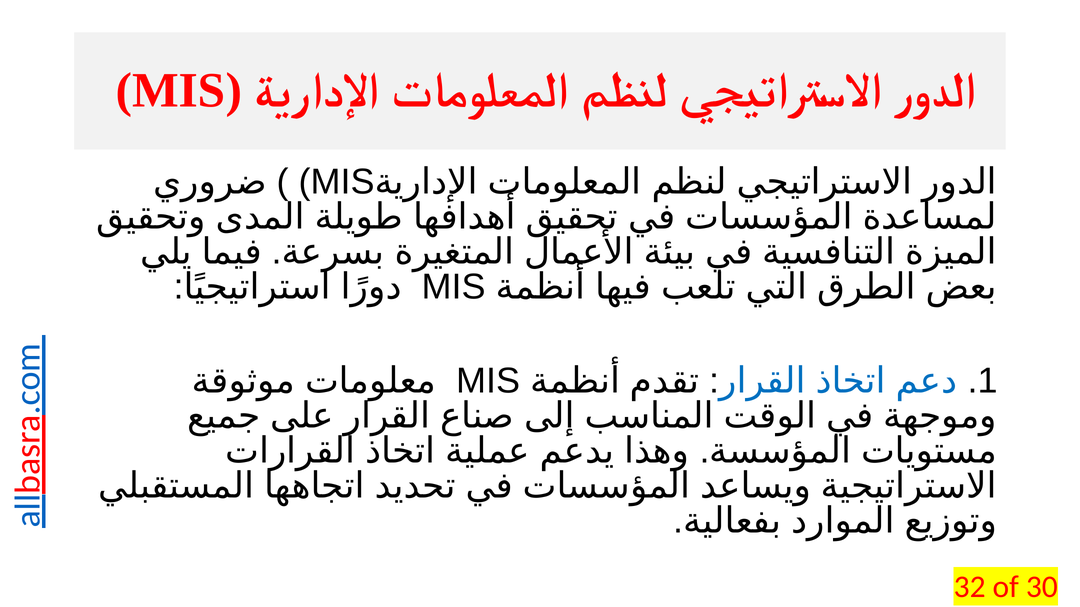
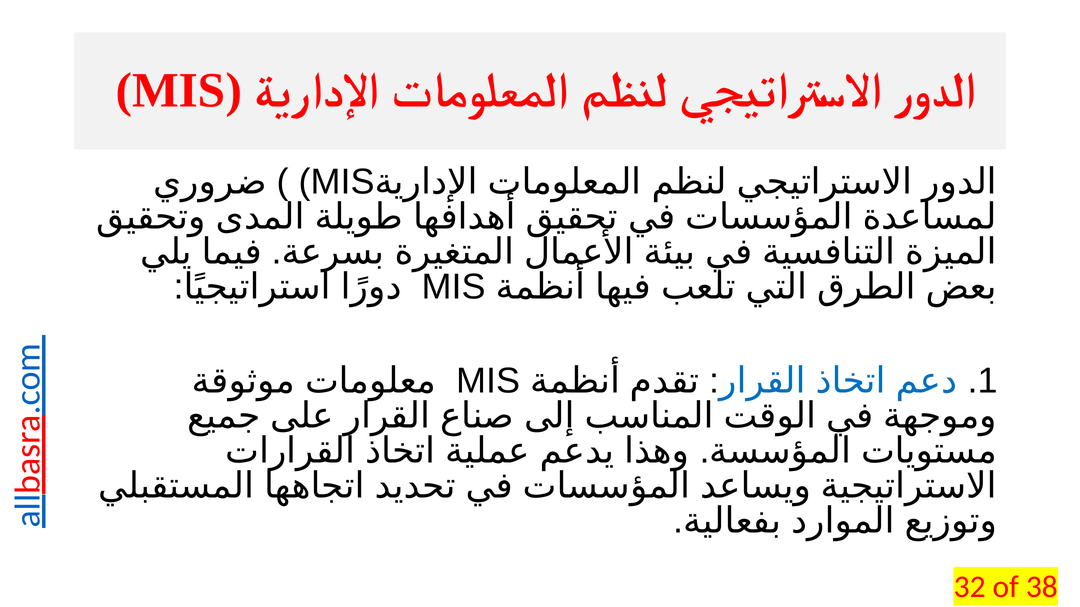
30: 30 -> 38
